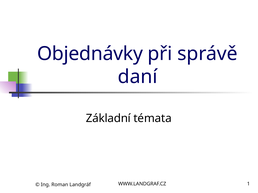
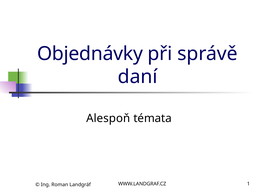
Základní: Základní -> Alespoň
